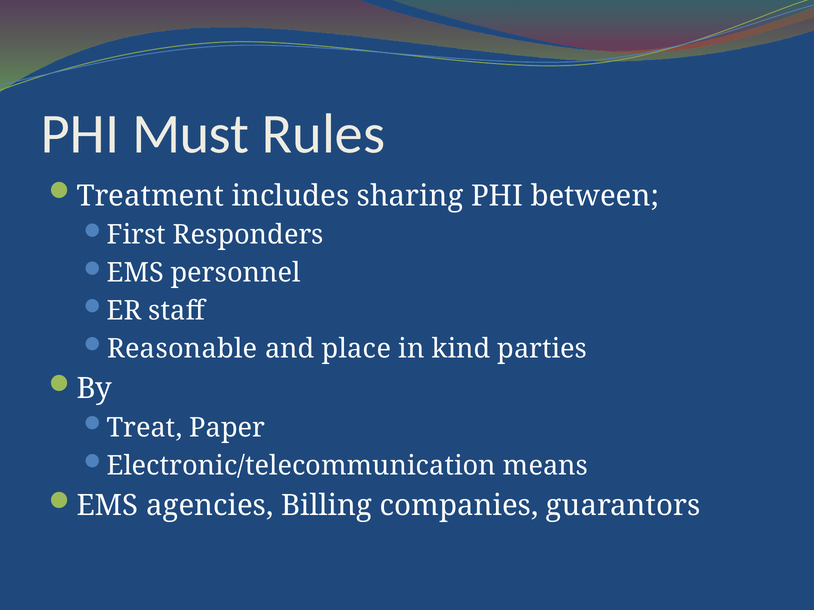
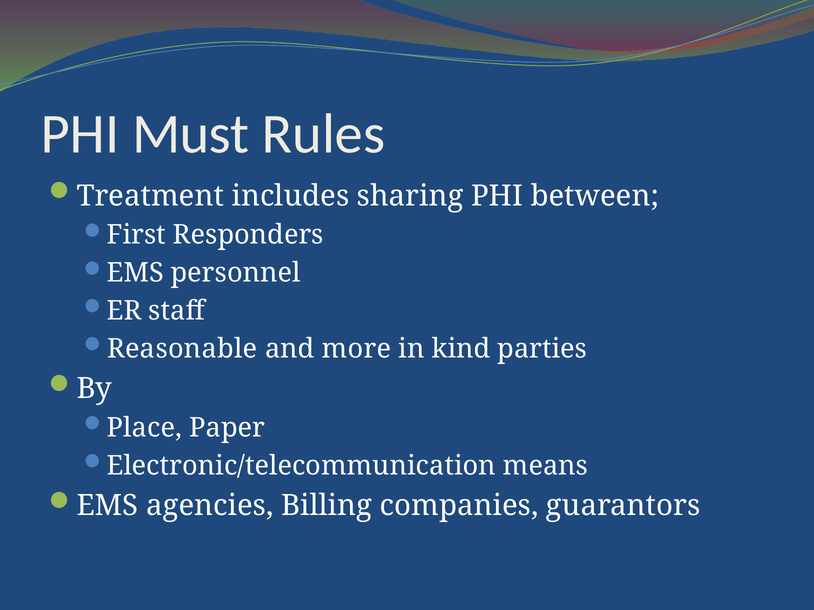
place: place -> more
Treat: Treat -> Place
